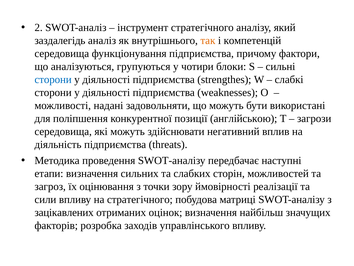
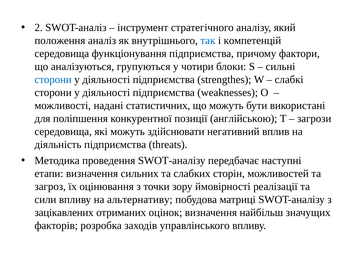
заздалегідь: заздалегідь -> положення
так colour: orange -> blue
задовольняти: задовольняти -> статистичних
на стратегічного: стратегічного -> альтернативу
